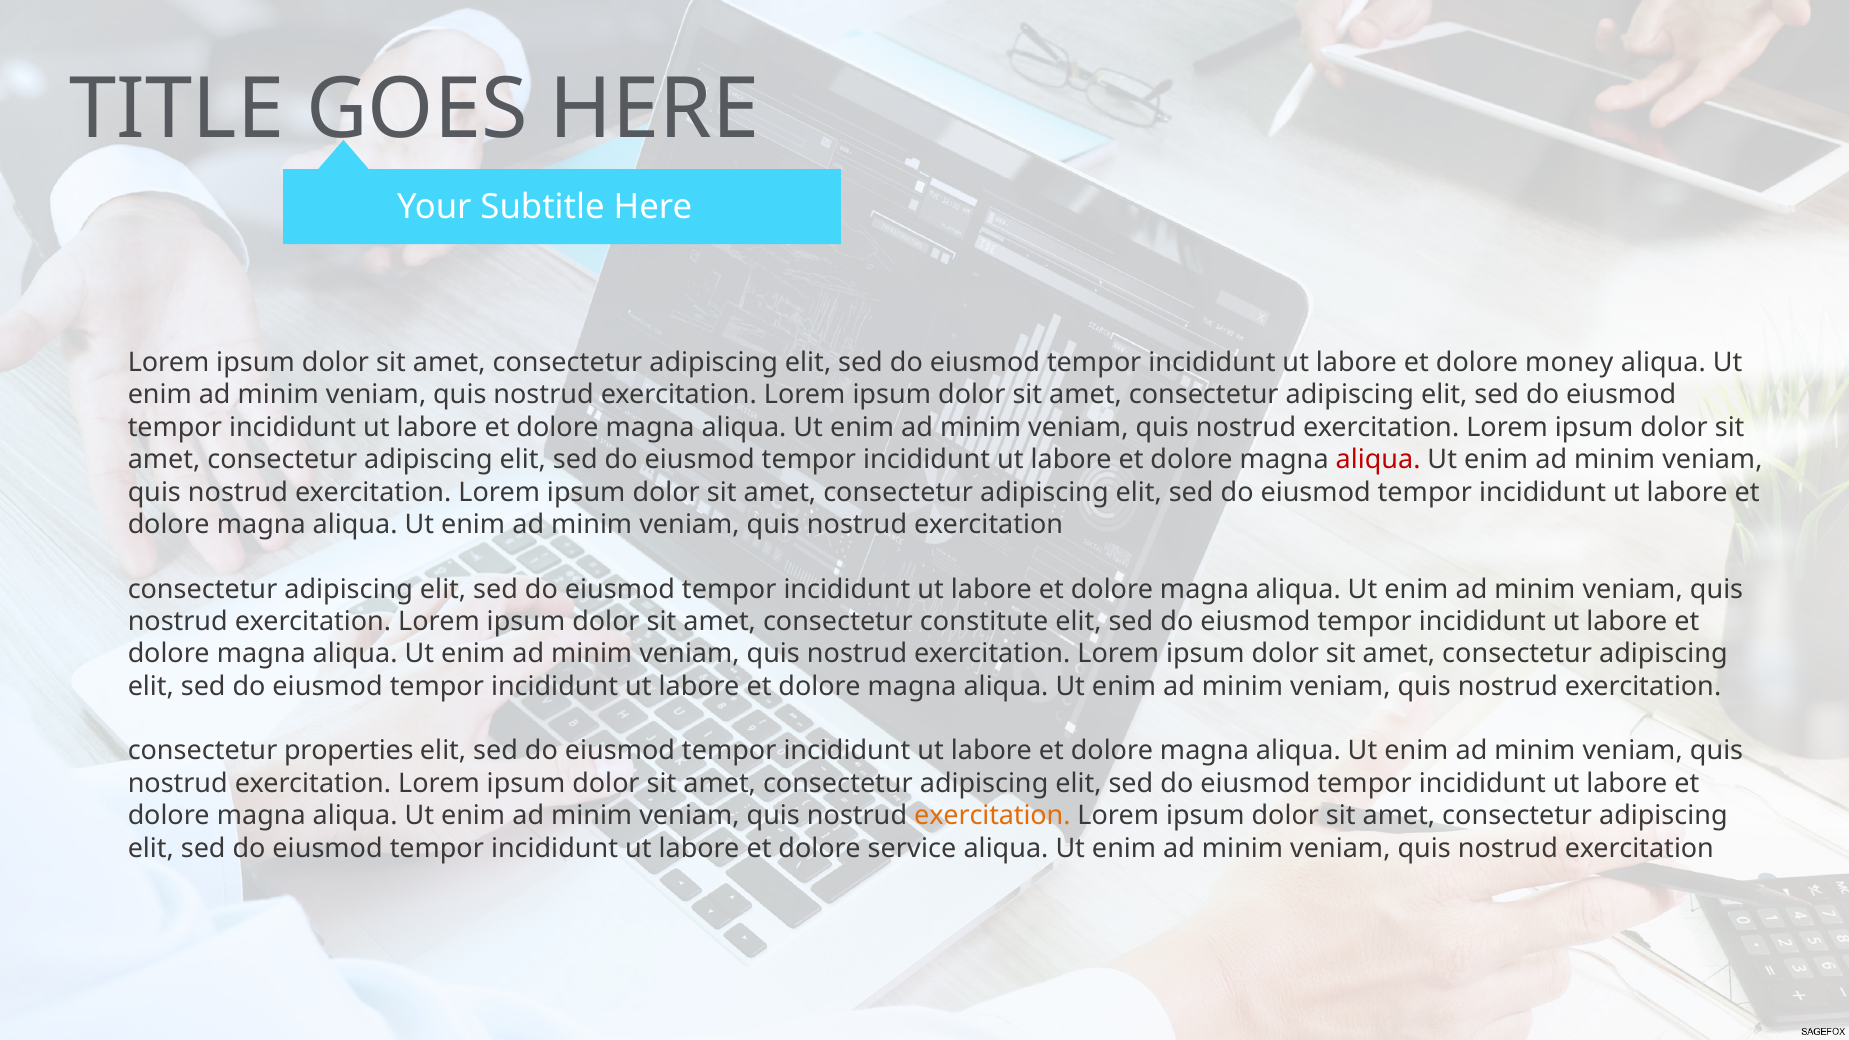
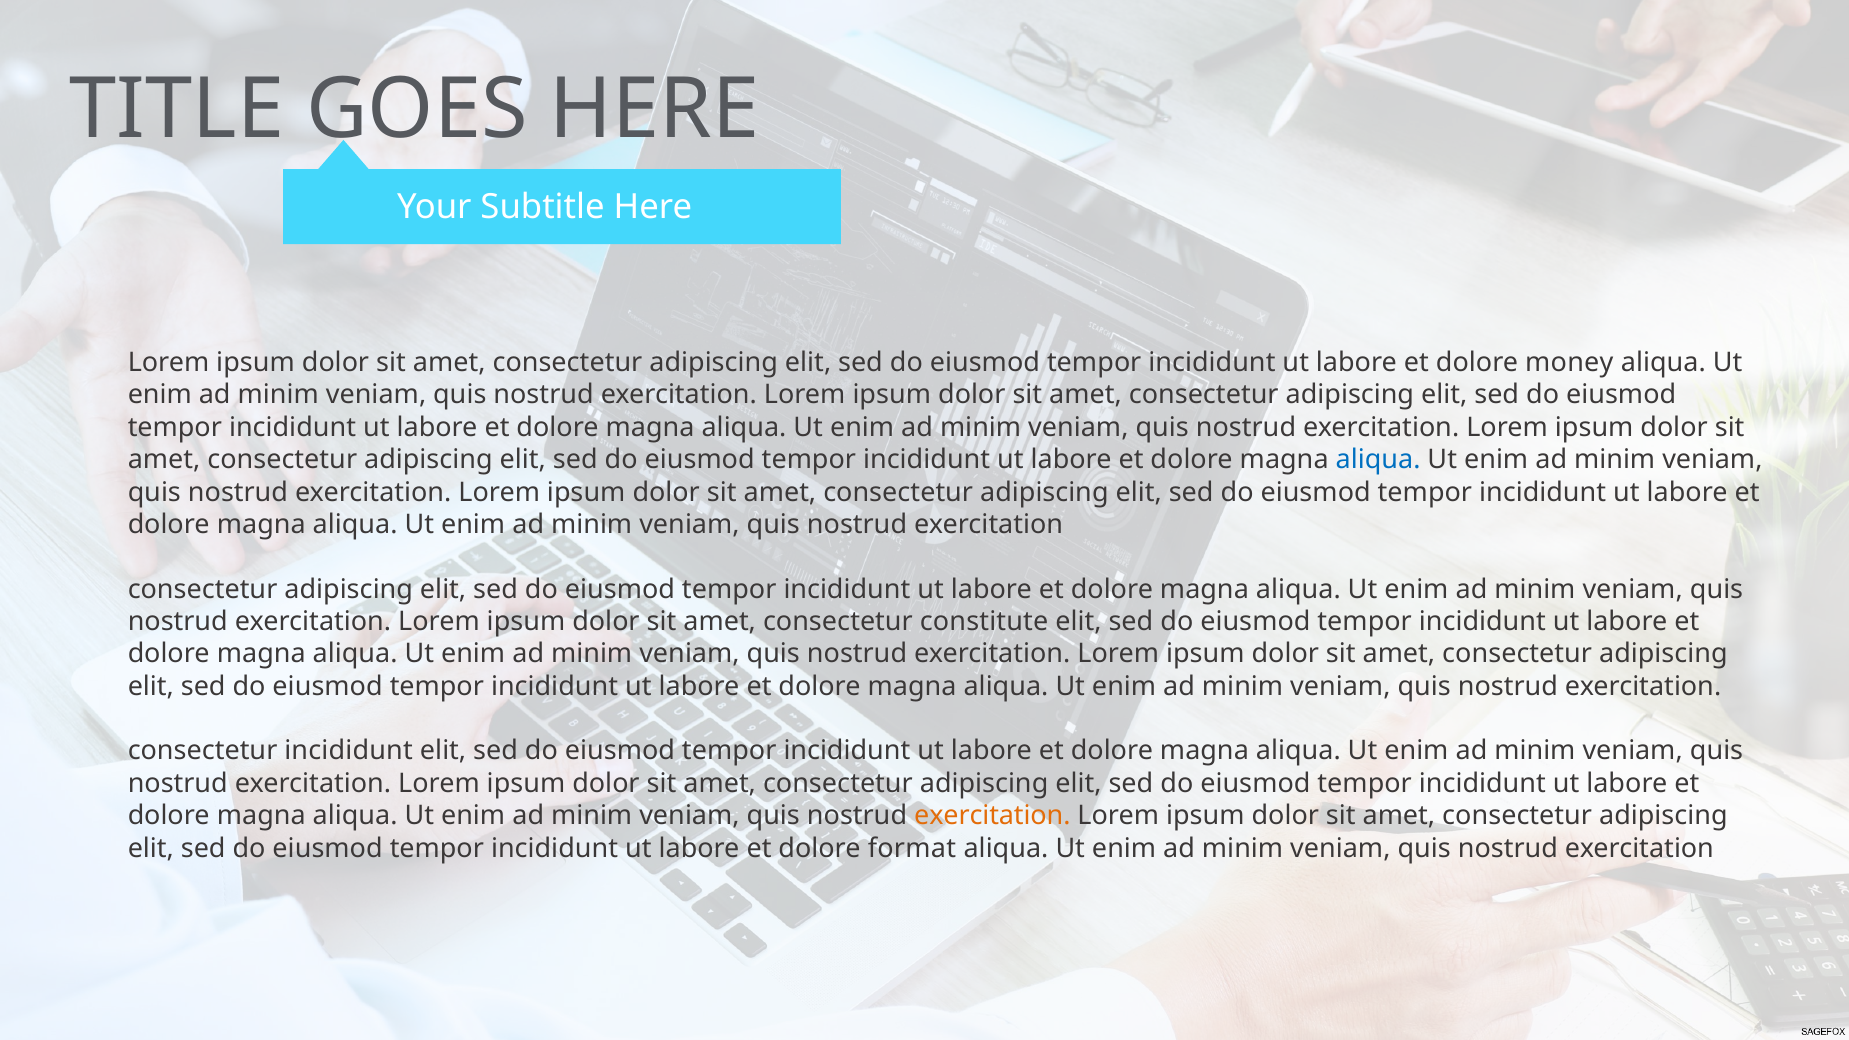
aliqua at (1378, 460) colour: red -> blue
consectetur properties: properties -> incididunt
service: service -> format
